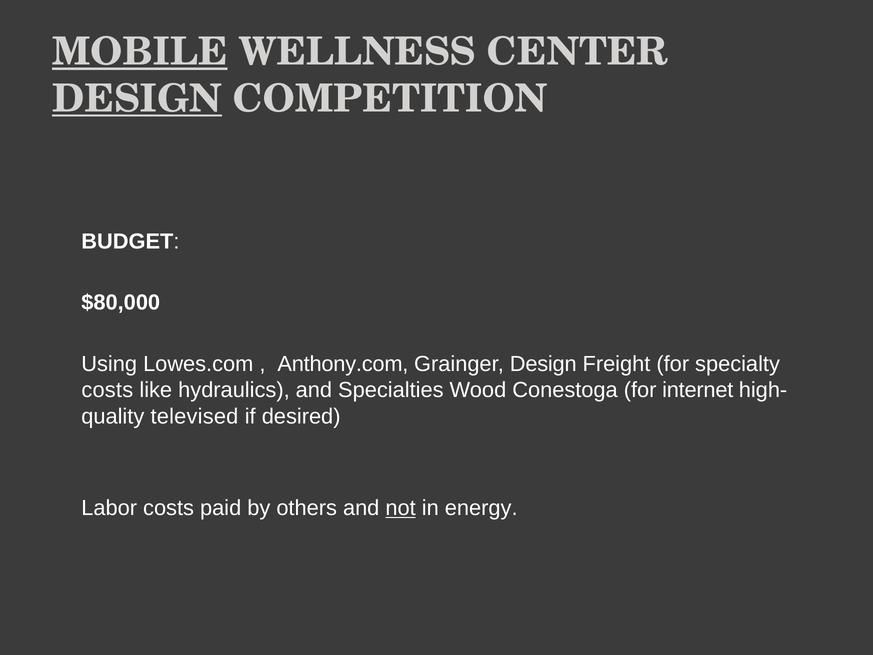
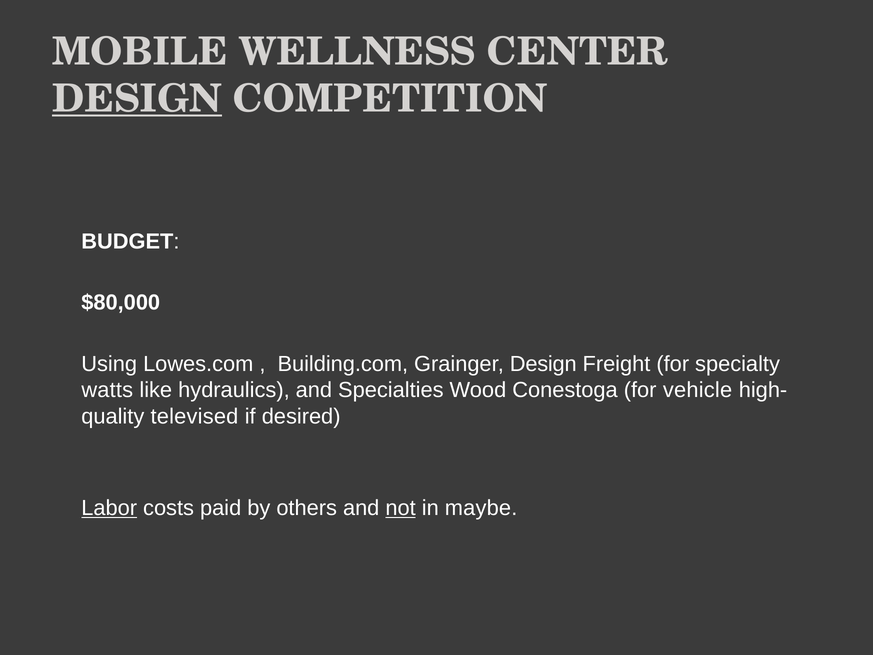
MOBILE underline: present -> none
Anthony.com: Anthony.com -> Building.com
costs at (107, 390): costs -> watts
internet: internet -> vehicle
Labor underline: none -> present
energy: energy -> maybe
